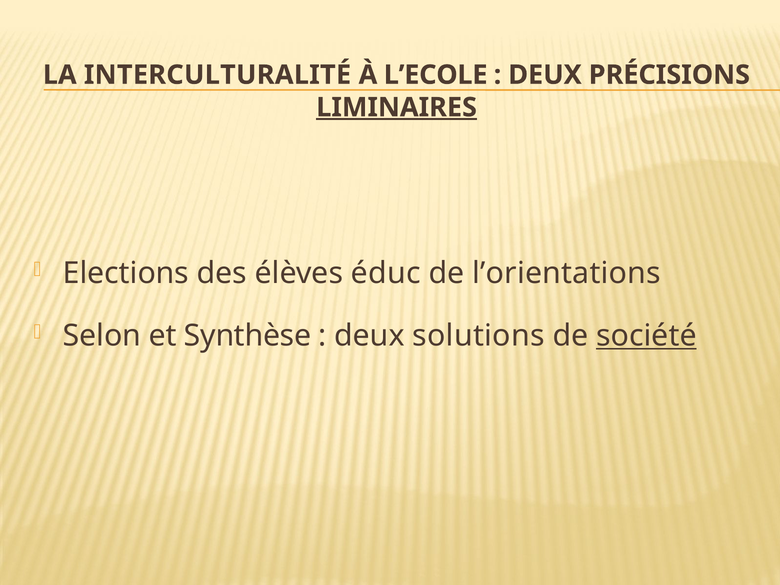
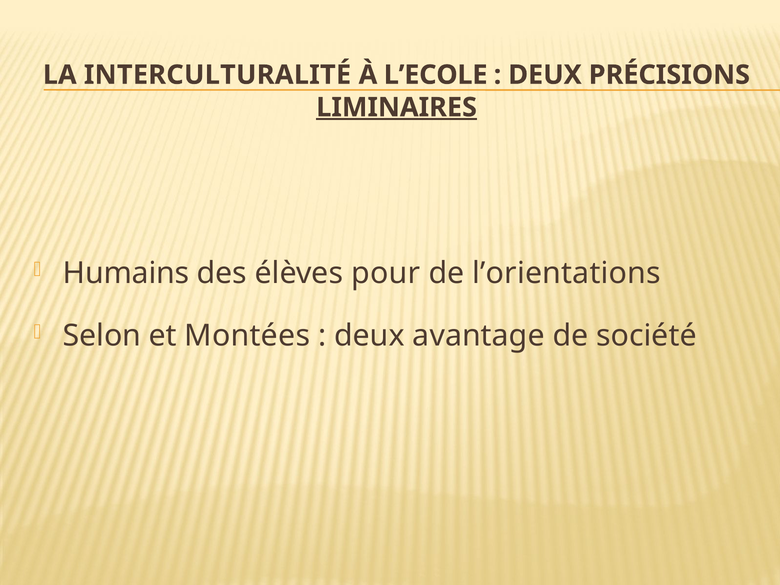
Elections: Elections -> Humains
éduc: éduc -> pour
Synthèse: Synthèse -> Montées
solutions: solutions -> avantage
société underline: present -> none
